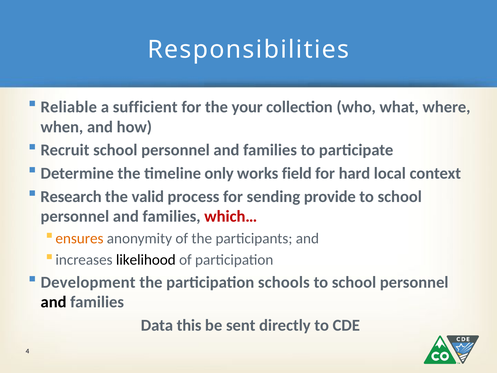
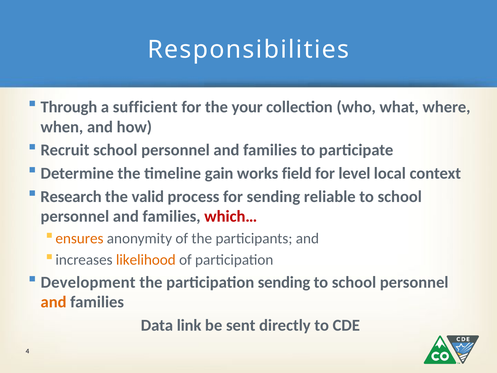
Reliable: Reliable -> Through
only: only -> gain
hard: hard -> level
provide: provide -> reliable
likelihood colour: black -> orange
participation schools: schools -> sending
and at (54, 302) colour: black -> orange
this: this -> link
